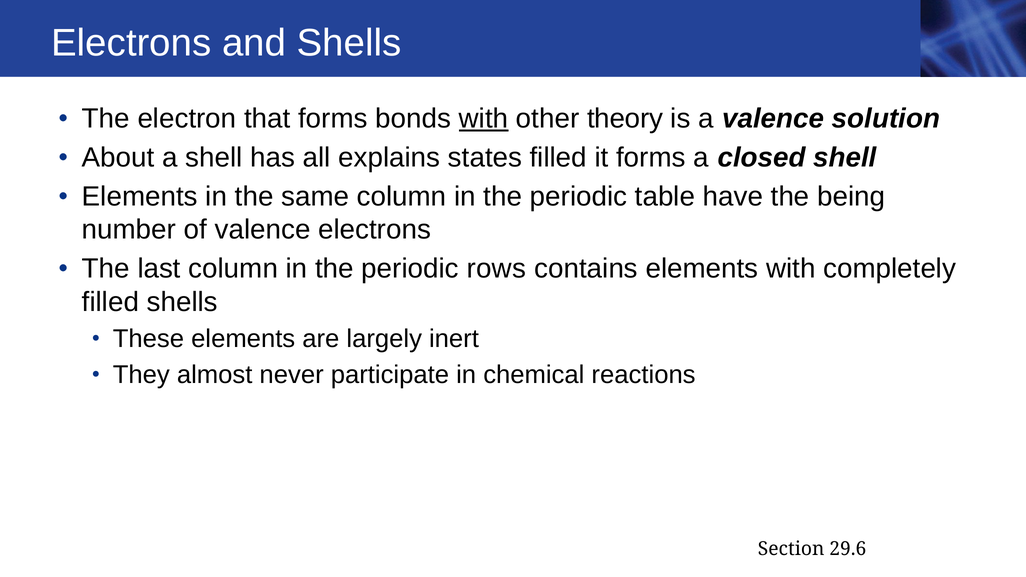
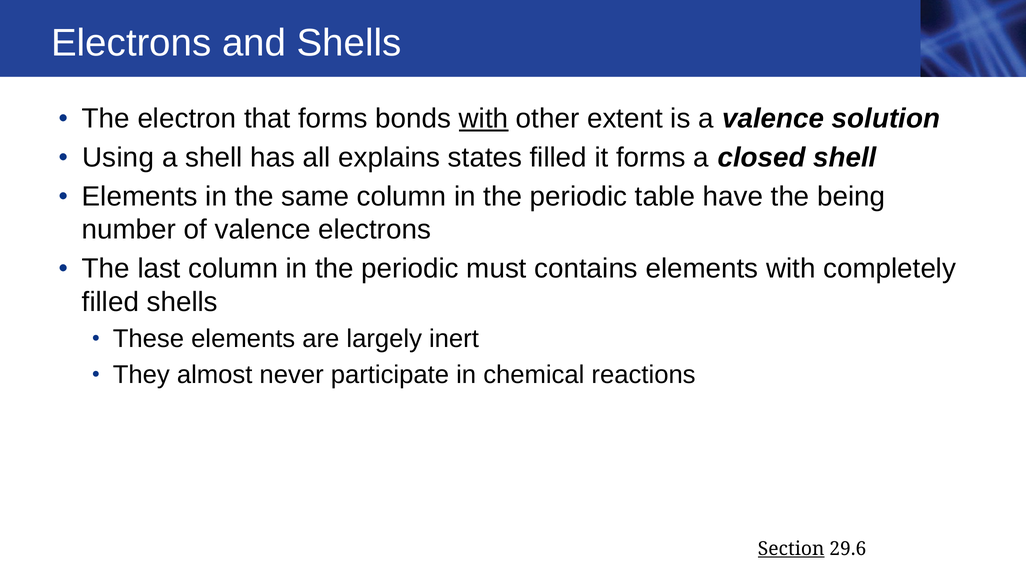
theory: theory -> extent
About: About -> Using
rows: rows -> must
Section underline: none -> present
